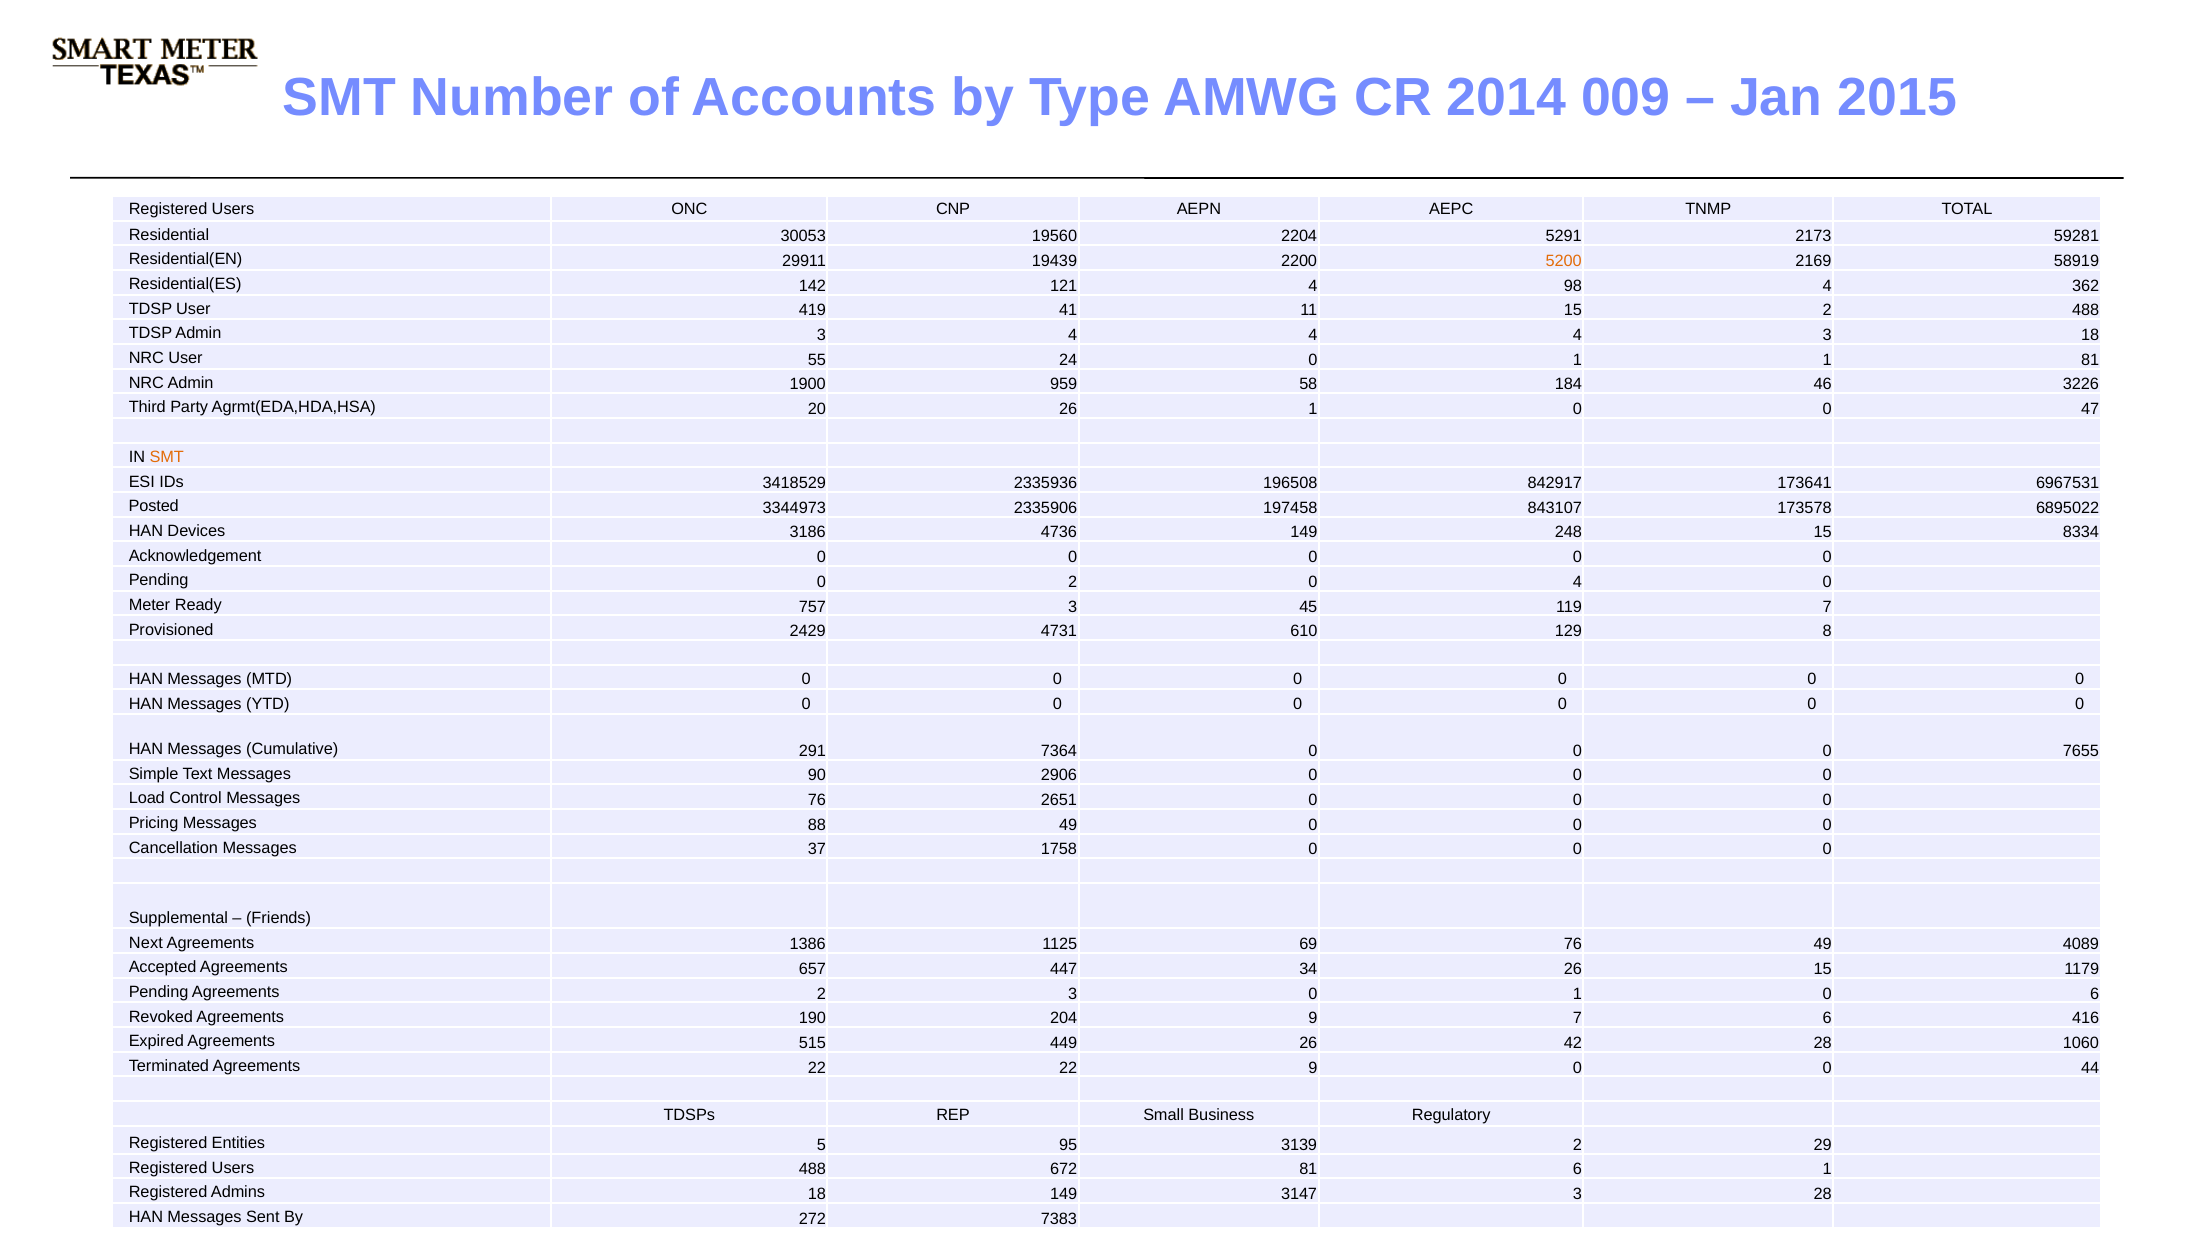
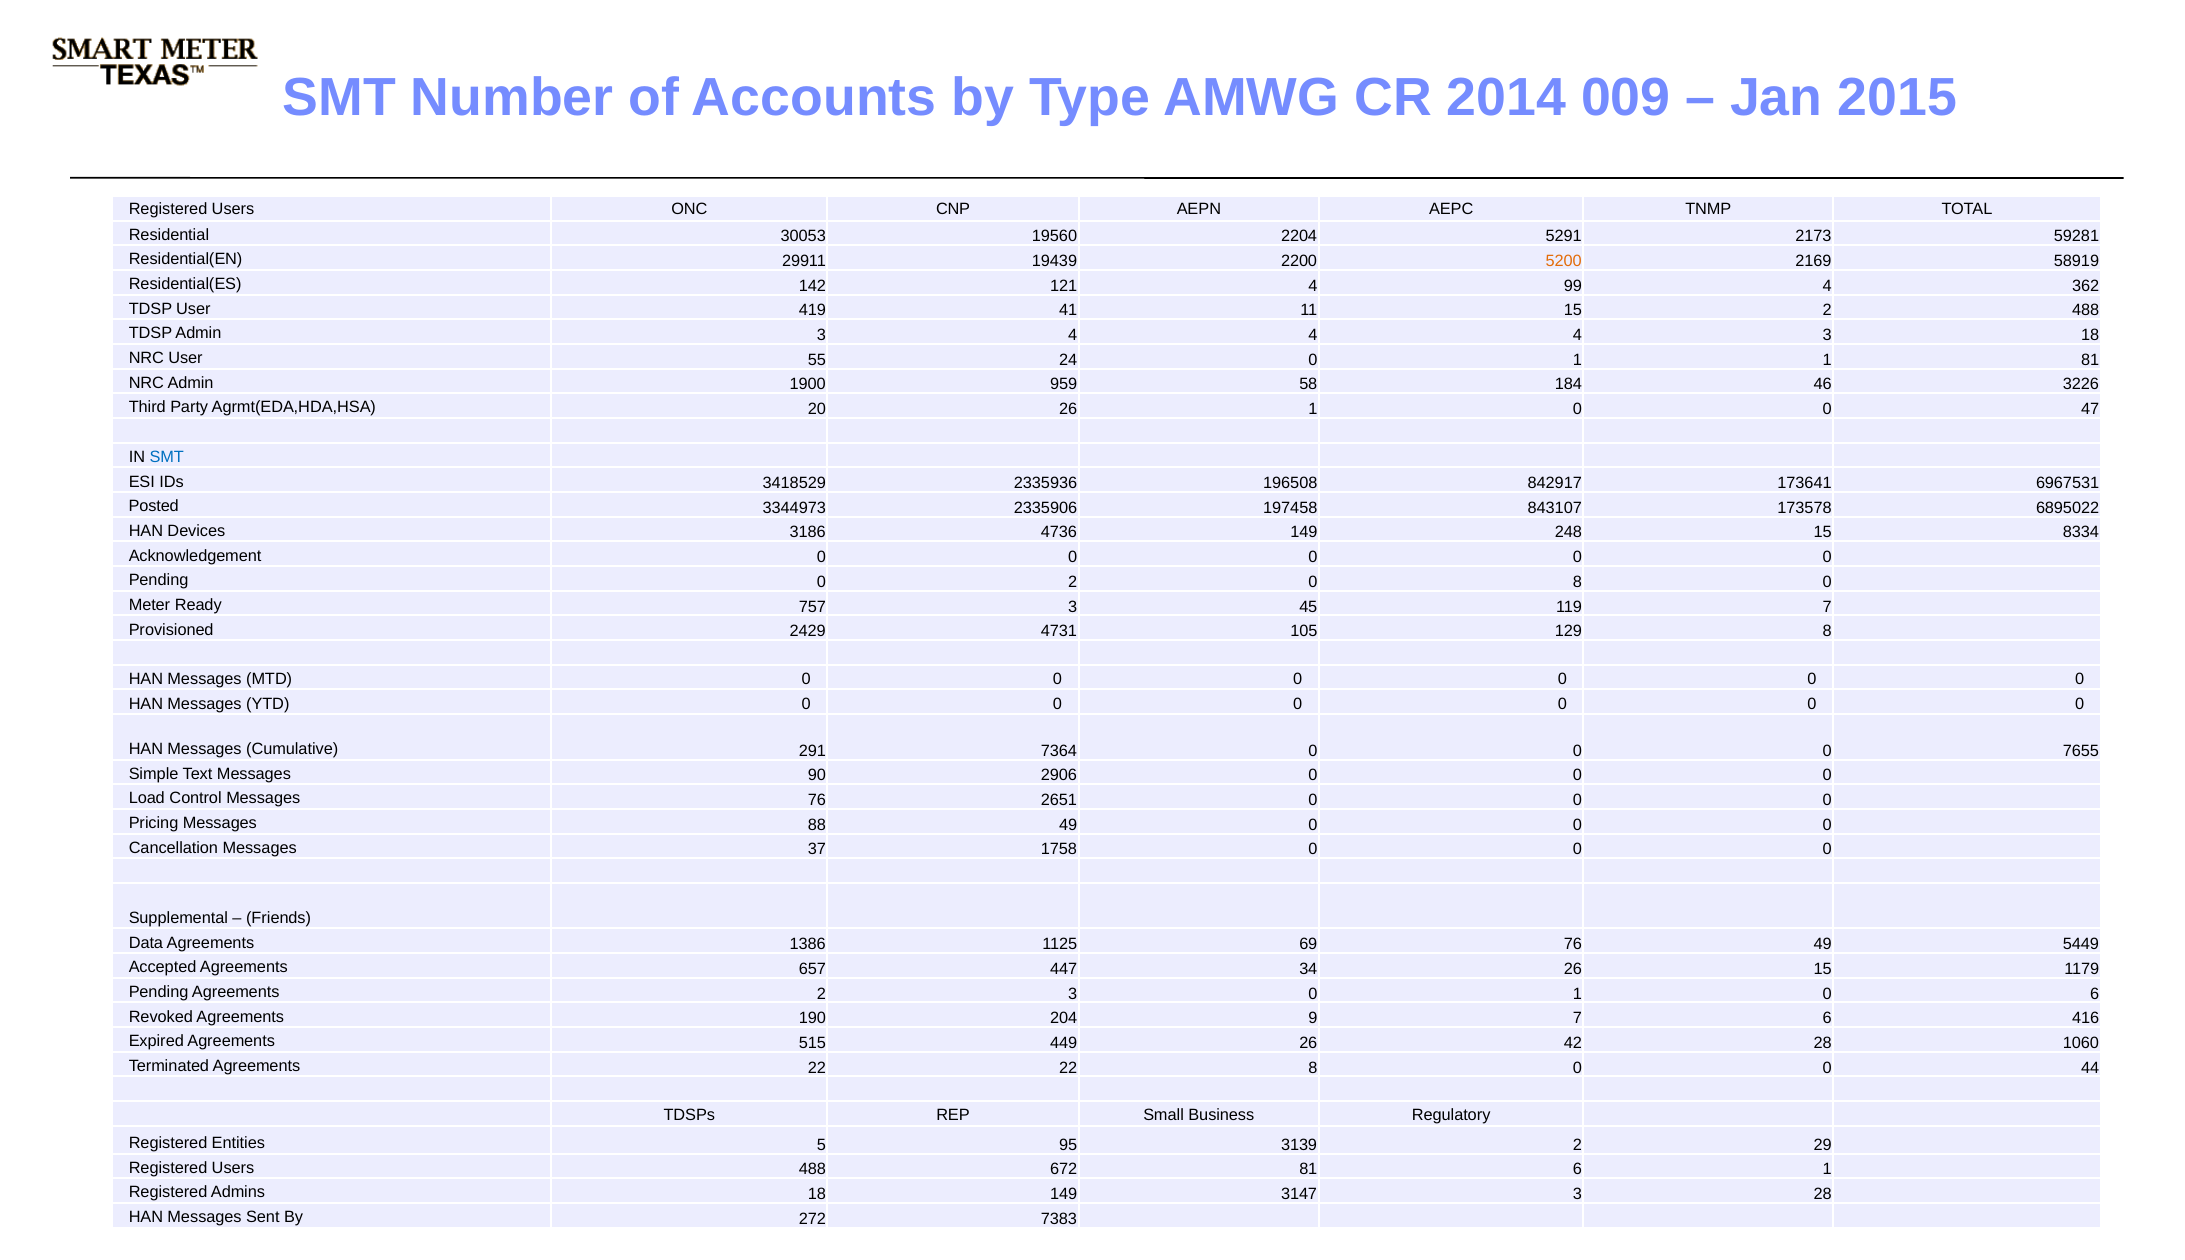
98: 98 -> 99
SMT at (167, 457) colour: orange -> blue
0 4: 4 -> 8
610: 610 -> 105
Next: Next -> Data
4089: 4089 -> 5449
22 9: 9 -> 8
